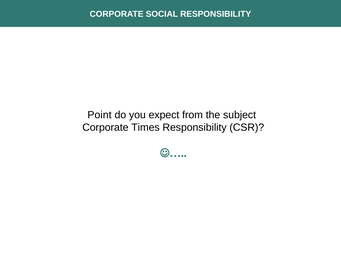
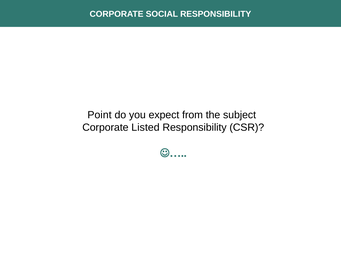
Times: Times -> Listed
